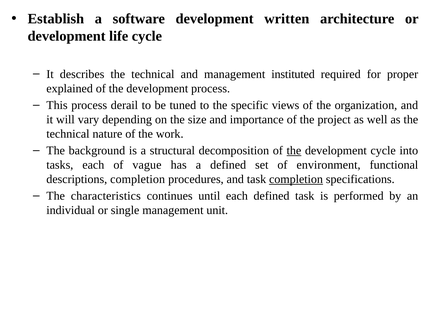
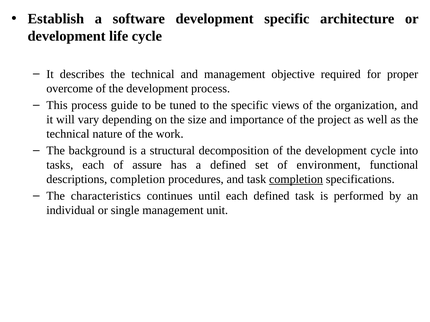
development written: written -> specific
instituted: instituted -> objective
explained: explained -> overcome
derail: derail -> guide
the at (294, 151) underline: present -> none
vague: vague -> assure
